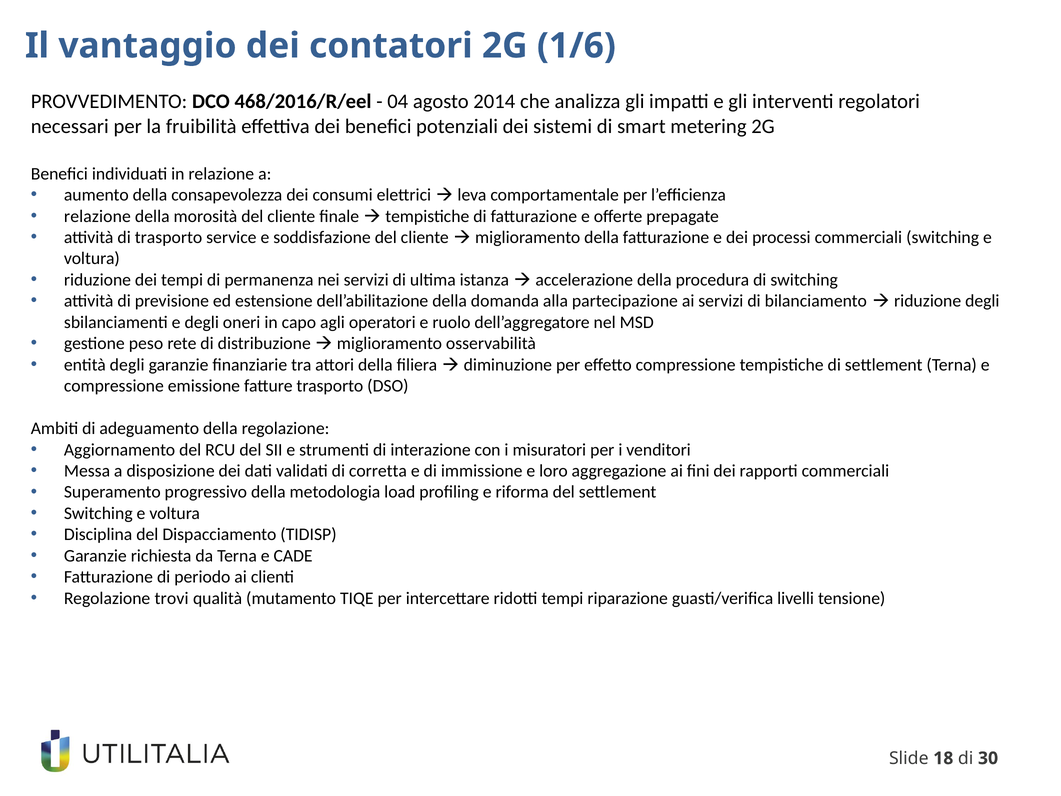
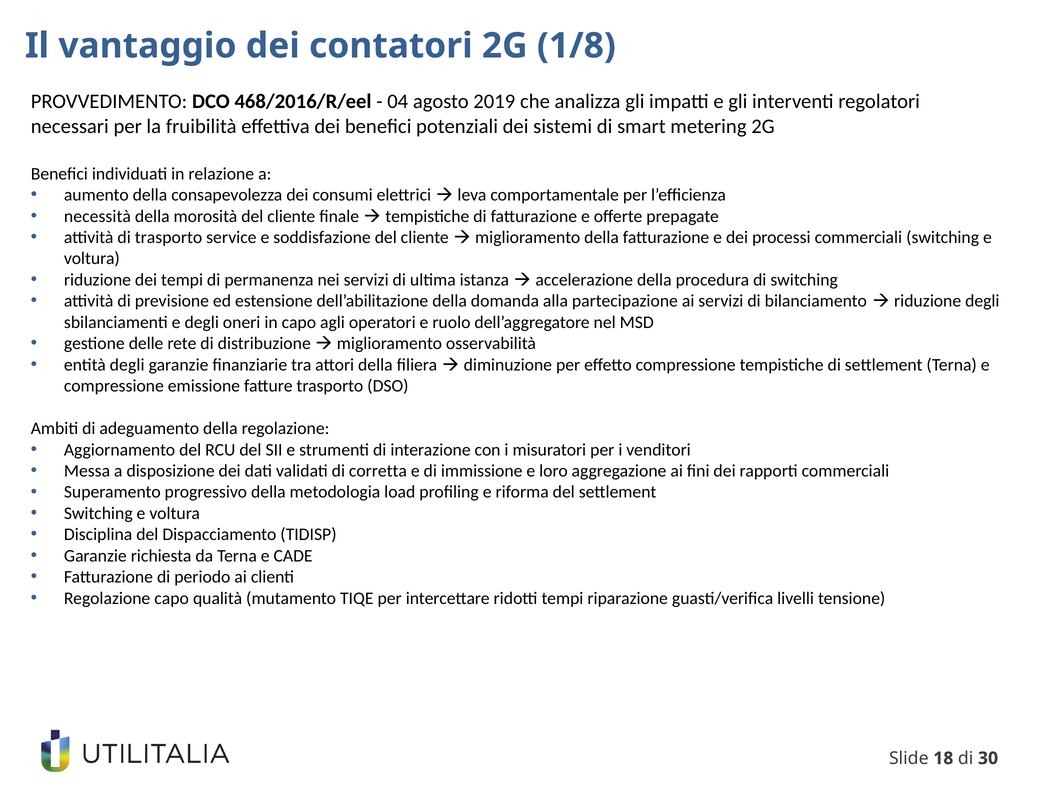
1/6: 1/6 -> 1/8
2014: 2014 -> 2019
relazione at (97, 216): relazione -> necessità
peso: peso -> delle
Regolazione trovi: trovi -> capo
